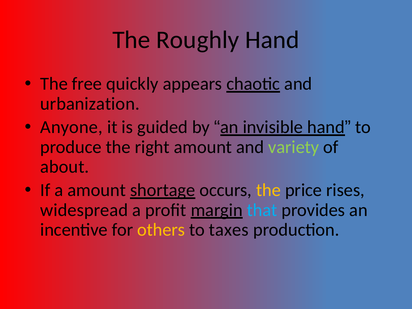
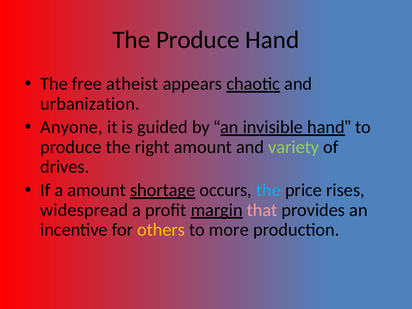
The Roughly: Roughly -> Produce
quickly: quickly -> atheist
about: about -> drives
the at (268, 190) colour: yellow -> light blue
that colour: light blue -> pink
taxes: taxes -> more
